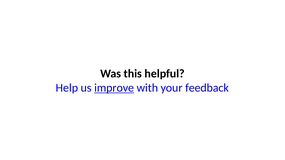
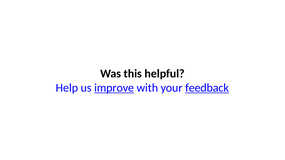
feedback underline: none -> present
